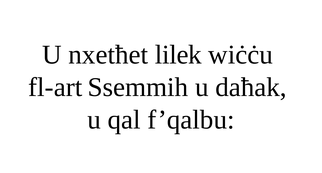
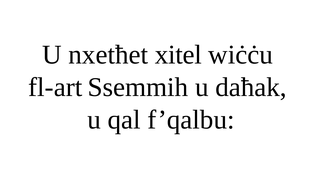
lilek: lilek -> xitel
